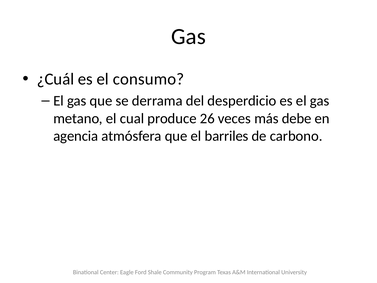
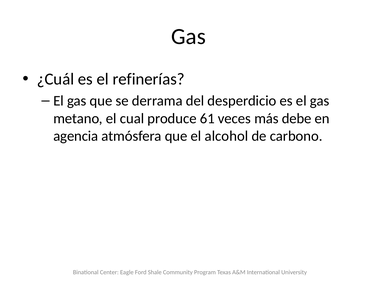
consumo: consumo -> refinerías
26: 26 -> 61
barriles: barriles -> alcohol
